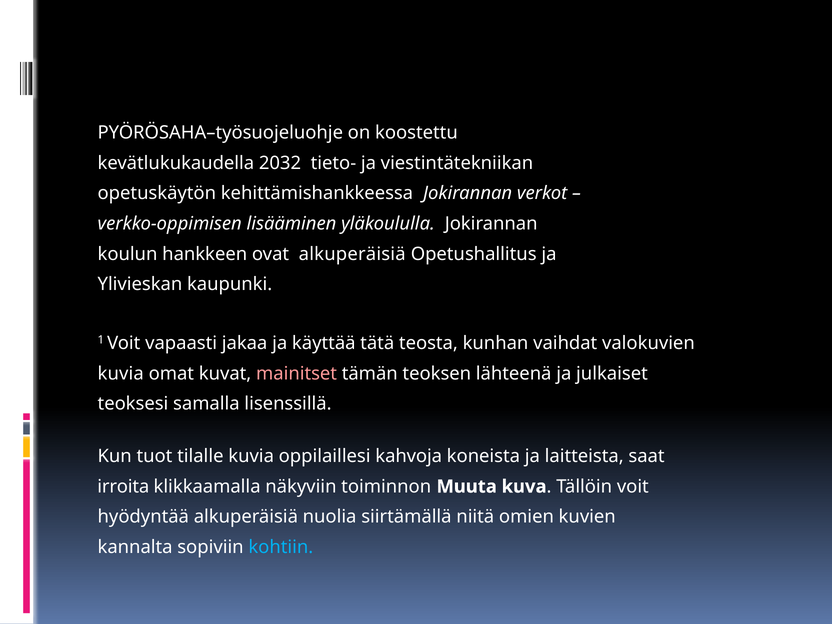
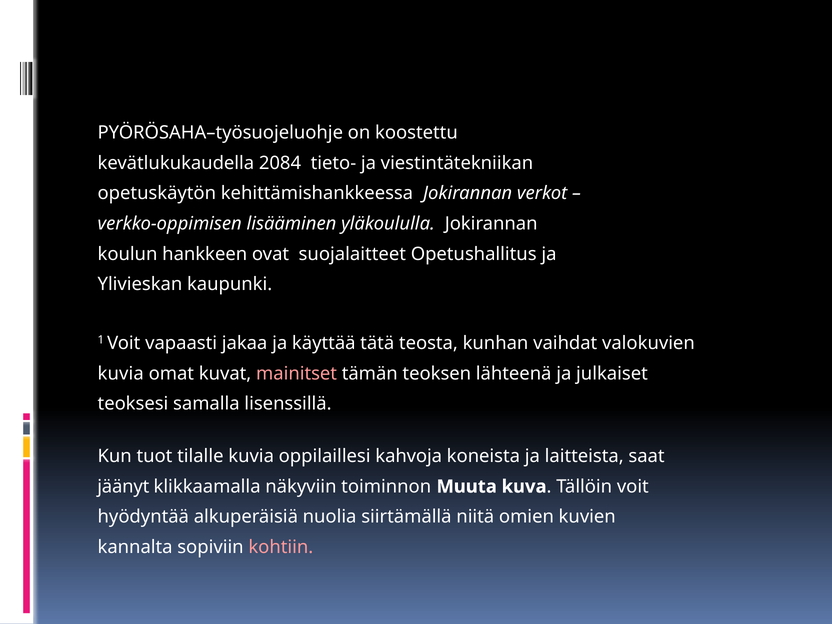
2032: 2032 -> 2084
ovat alkuperäisiä: alkuperäisiä -> suojalaitteet
irroita: irroita -> jäänyt
kohtiin colour: light blue -> pink
